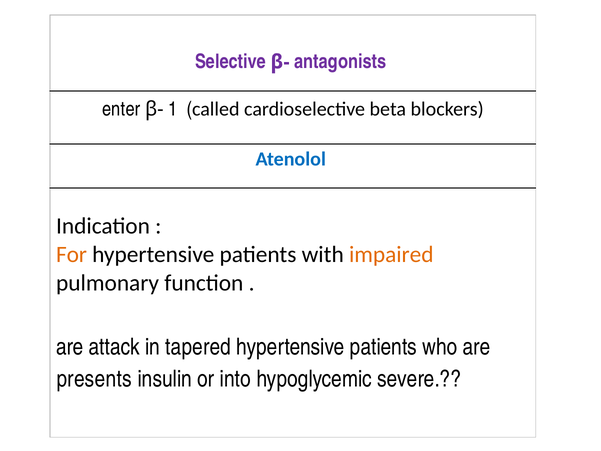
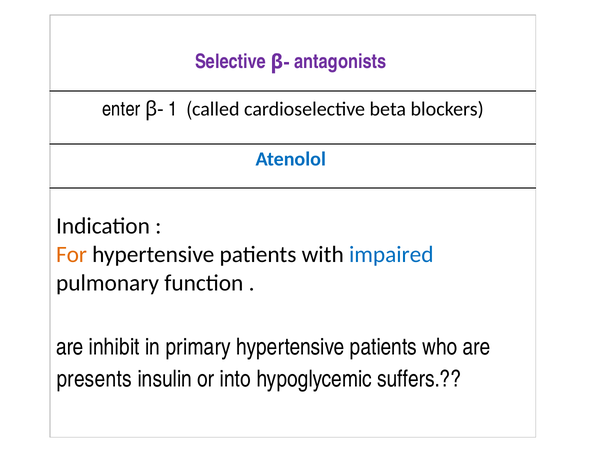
impaired colour: orange -> blue
attack: attack -> inhibit
tapered: tapered -> primary
severe: severe -> suffers
